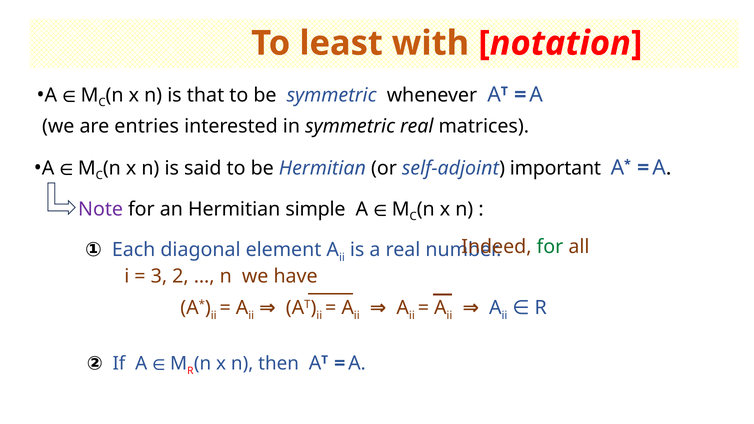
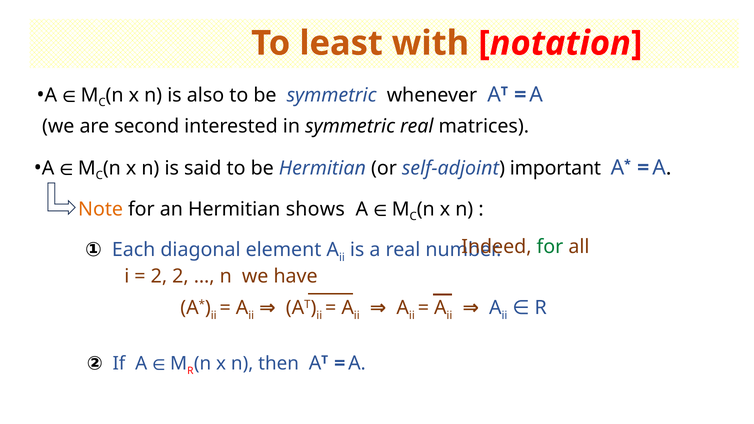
that: that -> also
entries: entries -> second
Note colour: purple -> orange
simple: simple -> shows
3 at (159, 276): 3 -> 2
